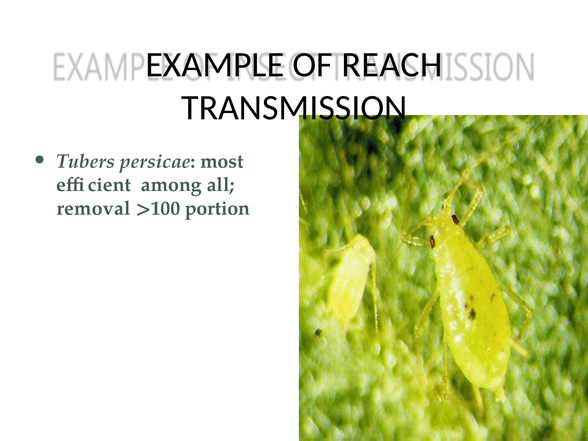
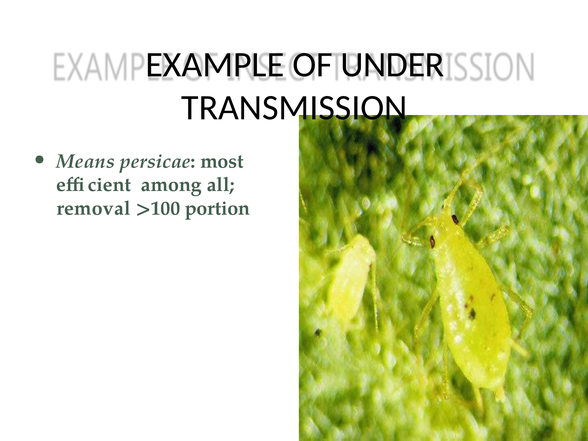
REACH: REACH -> UNDER
Tubers: Tubers -> Means
